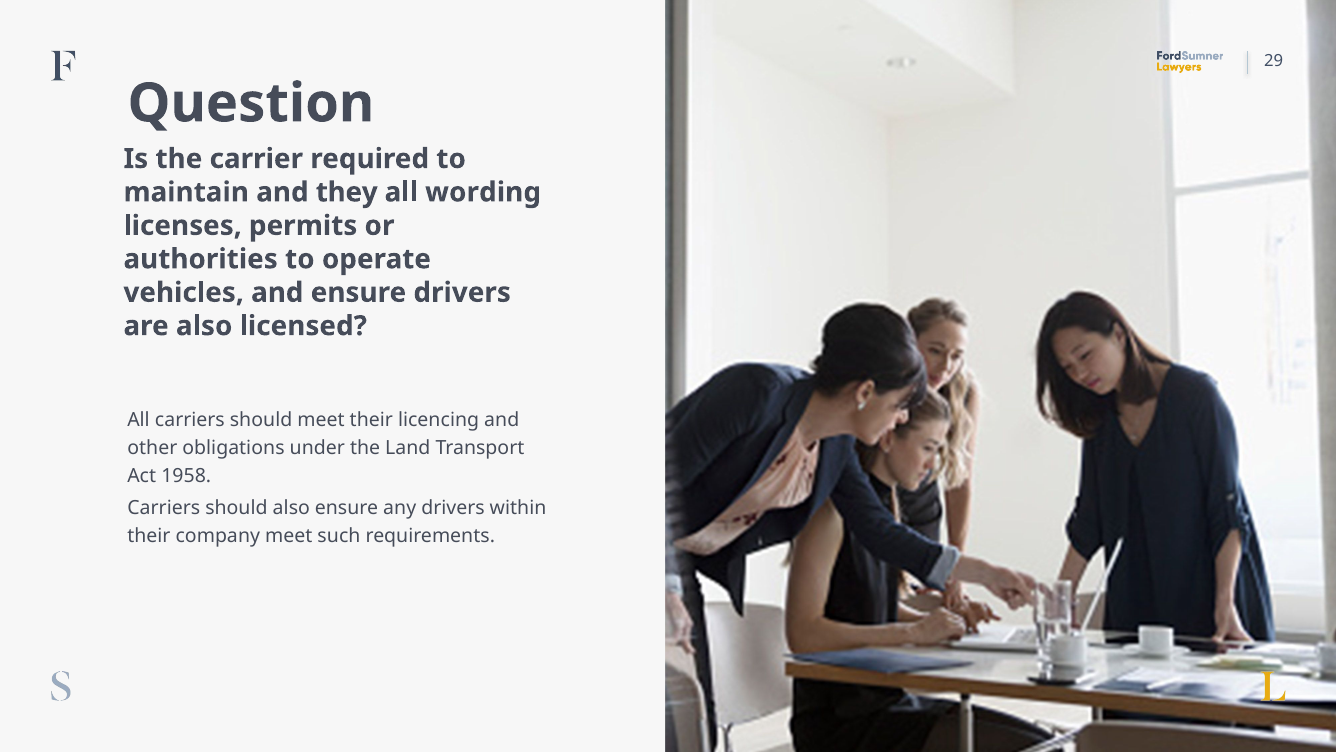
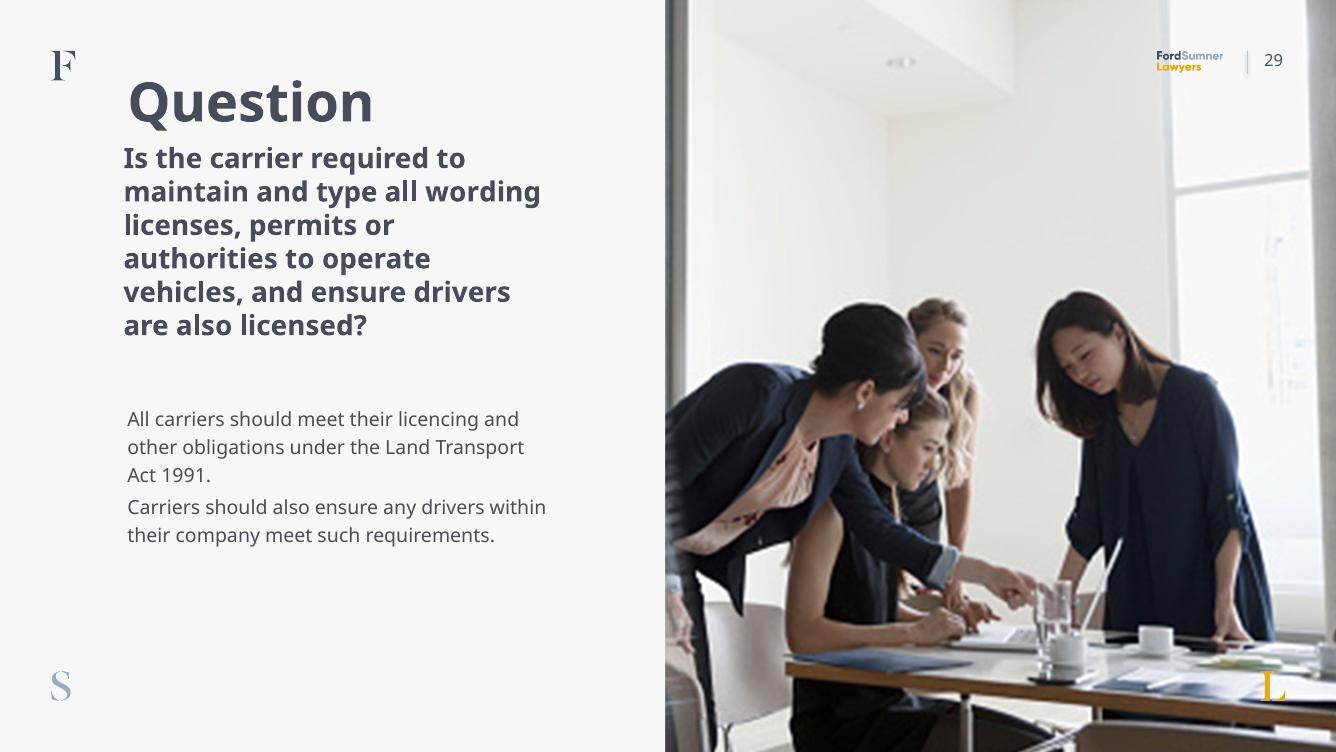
they: they -> type
1958: 1958 -> 1991
